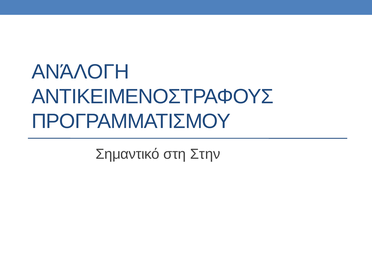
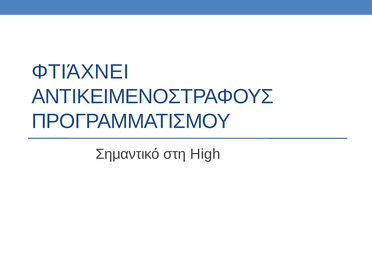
ΑΝΆΛΟΓΗ: ΑΝΆΛΟΓΗ -> ΦΤΙΆΧΝΕΙ
Στην: Στην -> High
